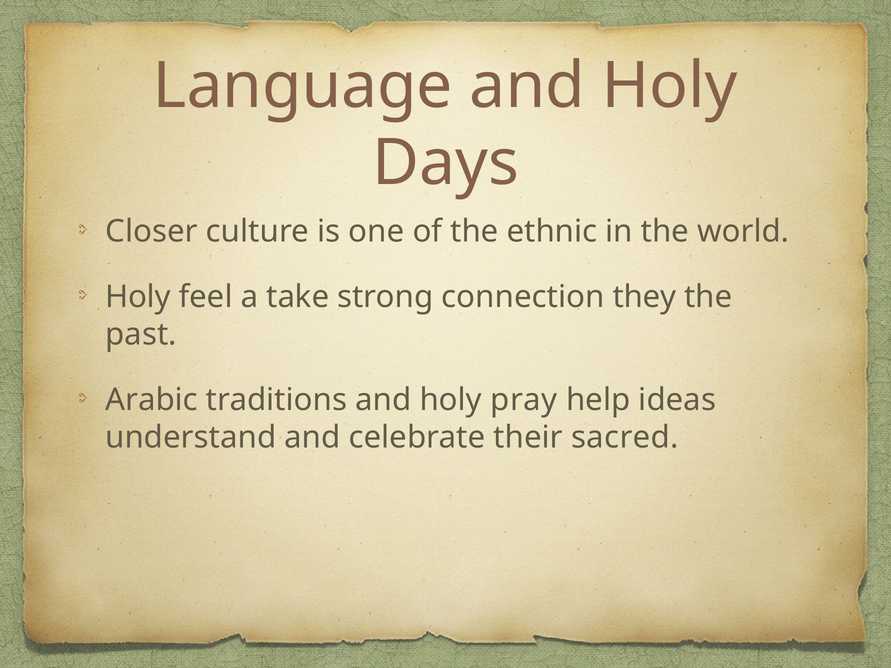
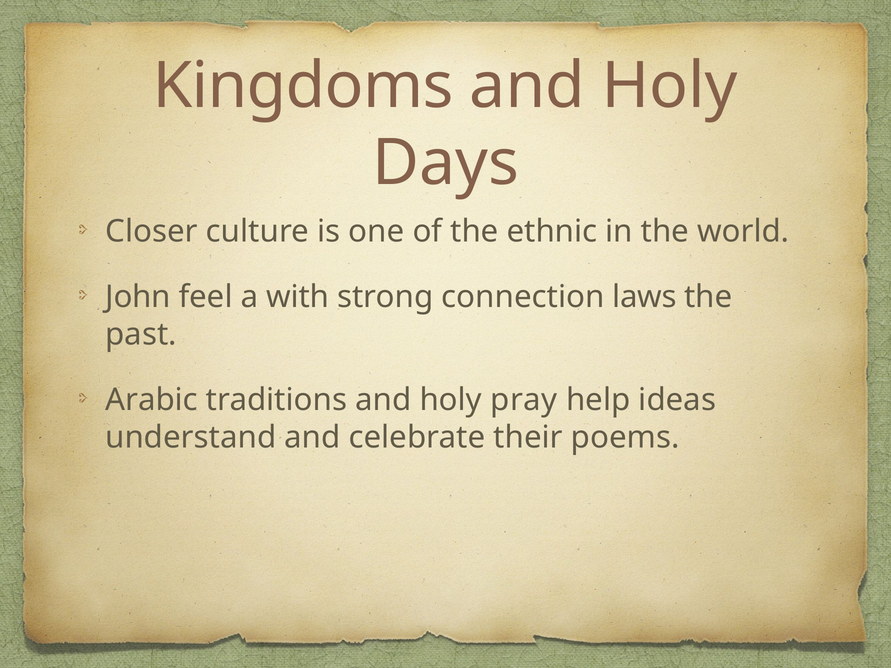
Language: Language -> Kingdoms
Holy at (138, 297): Holy -> John
take: take -> with
they: they -> laws
sacred: sacred -> poems
